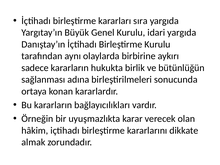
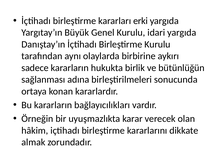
sıra: sıra -> erki
